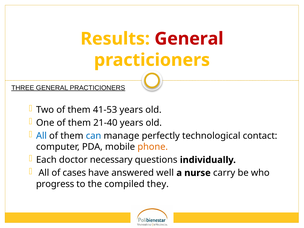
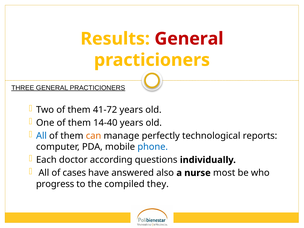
41-53: 41-53 -> 41-72
21-40: 21-40 -> 14-40
can colour: blue -> orange
contact: contact -> reports
phone colour: orange -> blue
necessary: necessary -> according
well: well -> also
carry: carry -> most
